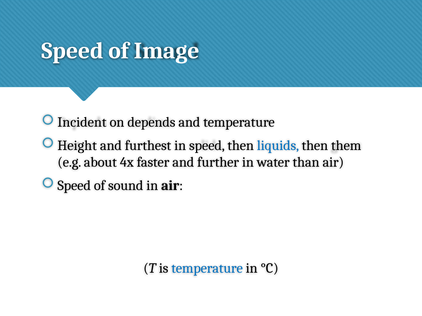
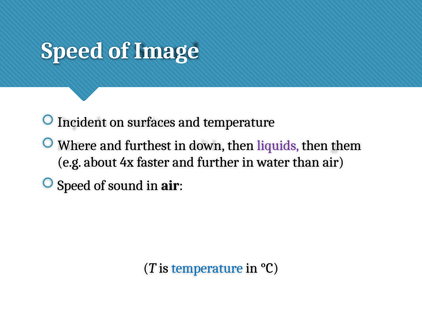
depends: depends -> surfaces
Height: Height -> Where
in speed: speed -> down
liquids colour: blue -> purple
